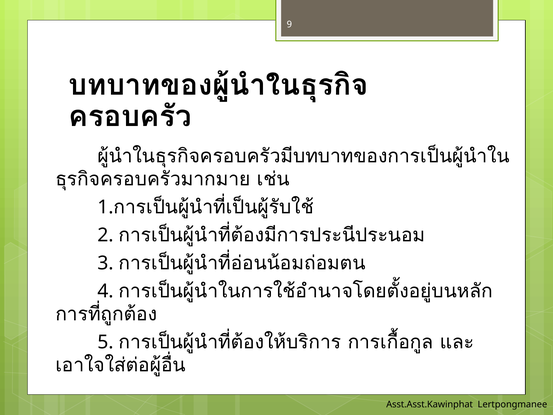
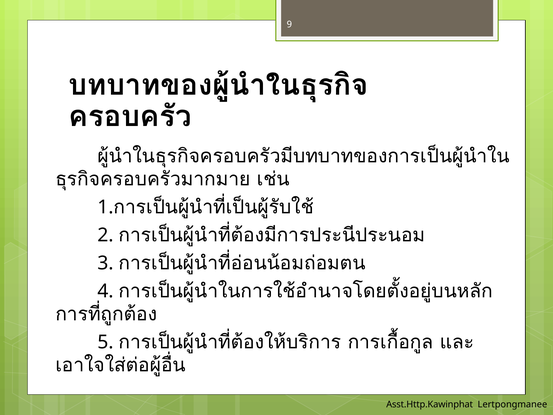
Asst.Asst.Kawinphat: Asst.Asst.Kawinphat -> Asst.Http.Kawinphat
